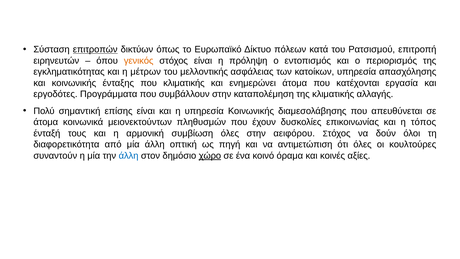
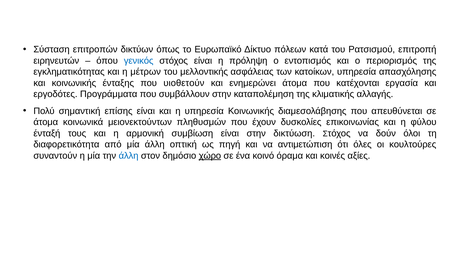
επιτροπών underline: present -> none
γενικός colour: orange -> blue
που κλιματικής: κλιματικής -> υιοθετούν
τόπος: τόπος -> φύλου
συμβίωση όλες: όλες -> είναι
αειφόρου: αειφόρου -> δικτύωση
